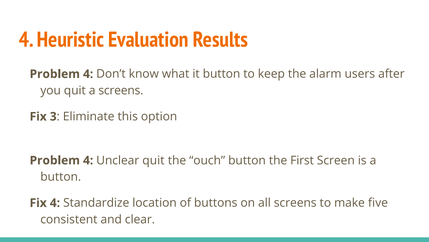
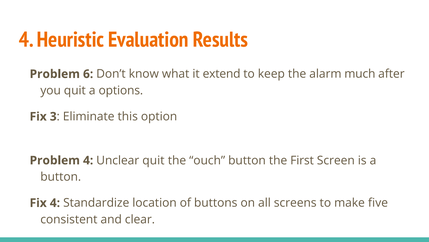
4 at (88, 74): 4 -> 6
it button: button -> extend
users: users -> much
a screens: screens -> options
